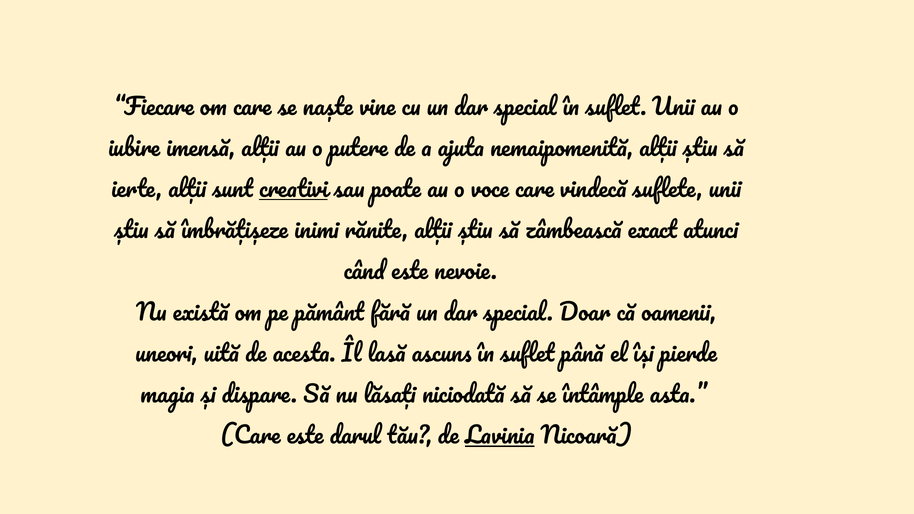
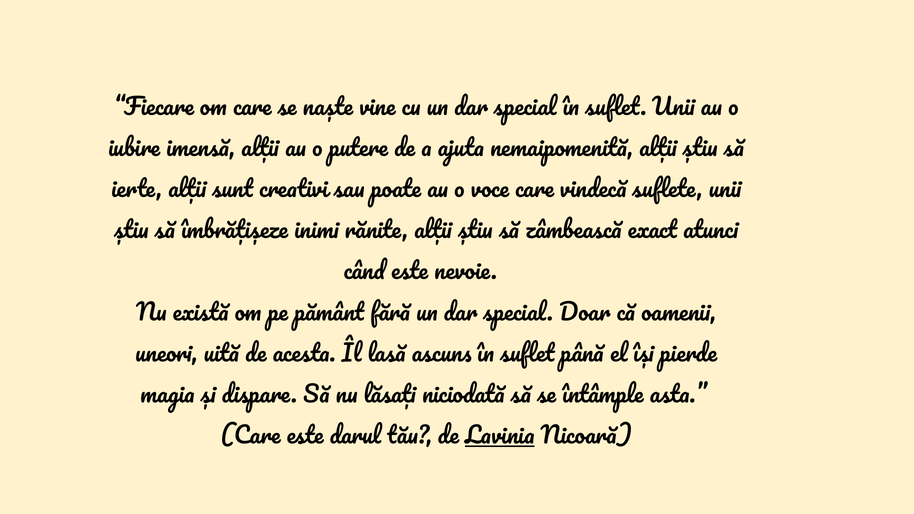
creativi underline: present -> none
